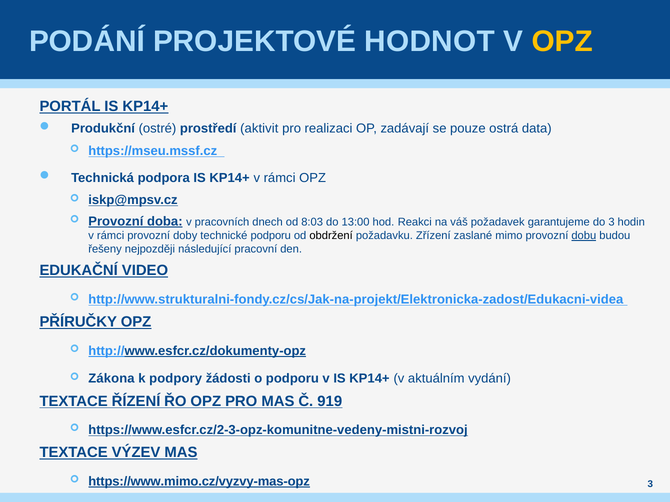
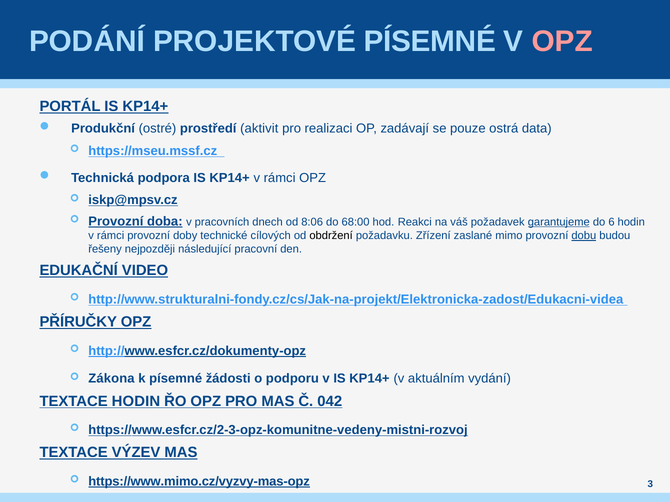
PROJEKTOVÉ HODNOT: HODNOT -> PÍSEMNÉ
OPZ at (562, 42) colour: yellow -> pink
8:03: 8:03 -> 8:06
13:00: 13:00 -> 68:00
garantujeme underline: none -> present
do 3: 3 -> 6
technické podporu: podporu -> cílových
k podpory: podpory -> písemné
TEXTACE ŘÍZENÍ: ŘÍZENÍ -> HODIN
919: 919 -> 042
